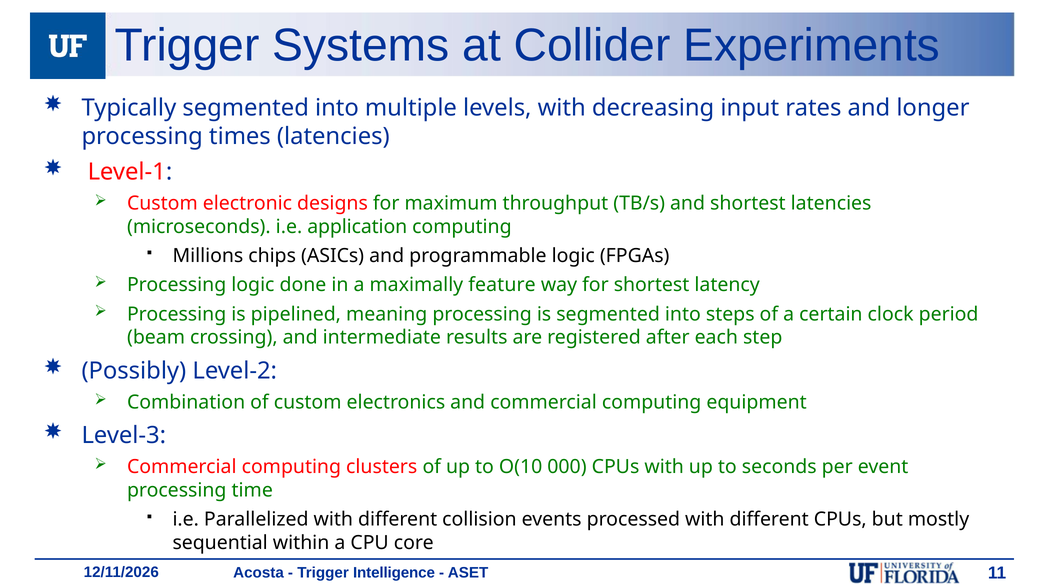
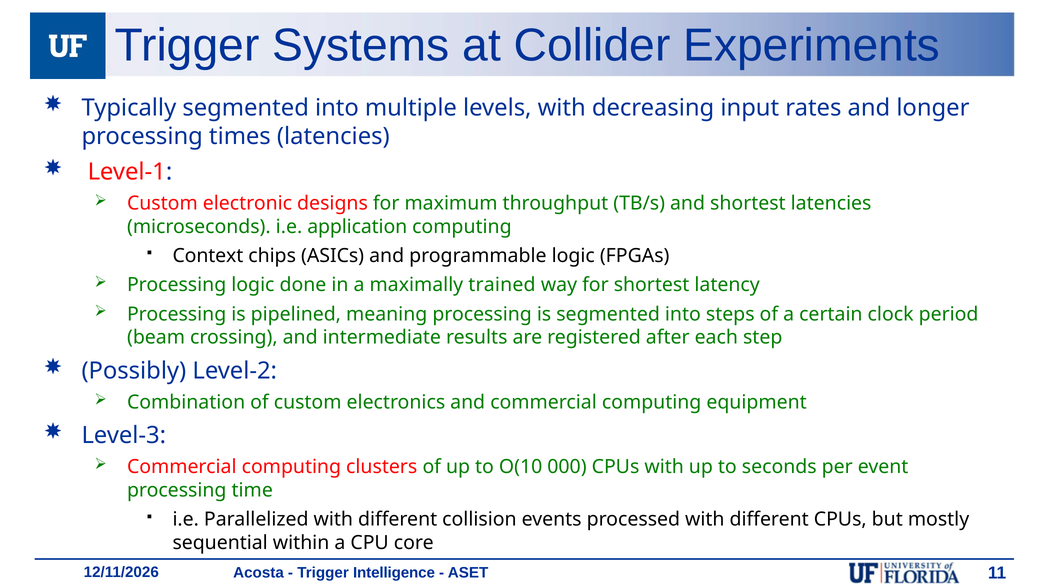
Millions: Millions -> Context
feature: feature -> trained
